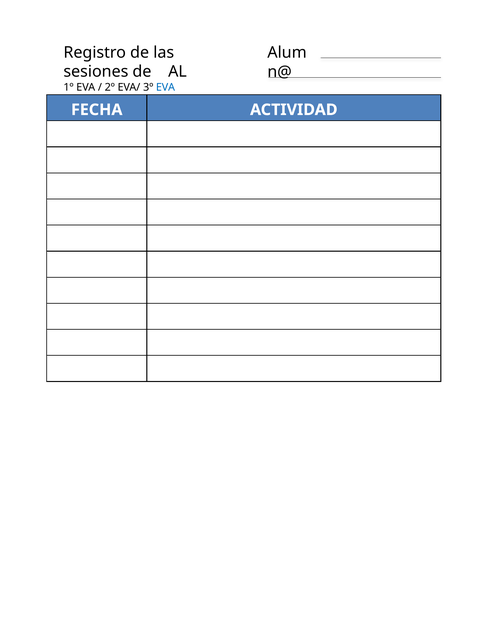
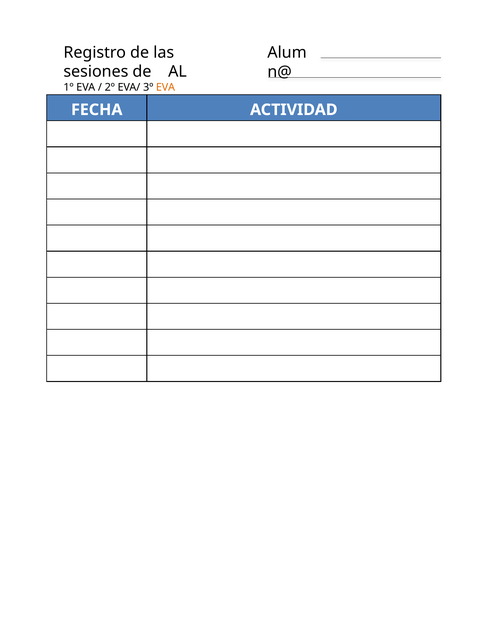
EVA at (165, 87) colour: blue -> orange
